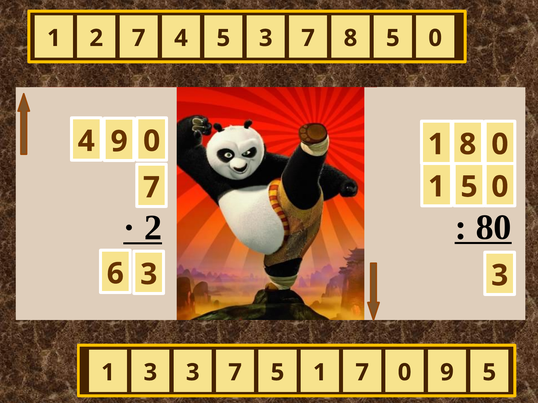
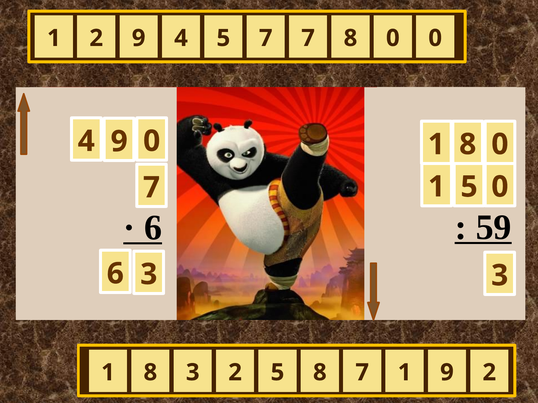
2 7: 7 -> 9
5 3: 3 -> 7
7 8 5: 5 -> 0
80: 80 -> 59
2 at (153, 228): 2 -> 6
1 3: 3 -> 8
7 at (235, 373): 7 -> 2
1 at (320, 373): 1 -> 8
7 0: 0 -> 1
9 5: 5 -> 2
